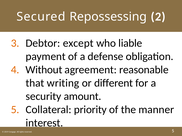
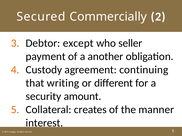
Repossessing: Repossessing -> Commercially
liable: liable -> seller
defense: defense -> another
Without: Without -> Custody
reasonable: reasonable -> continuing
priority: priority -> creates
